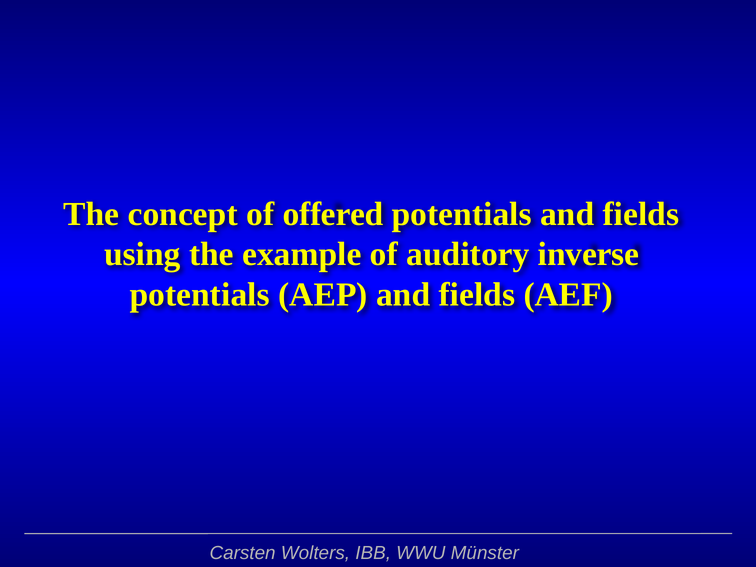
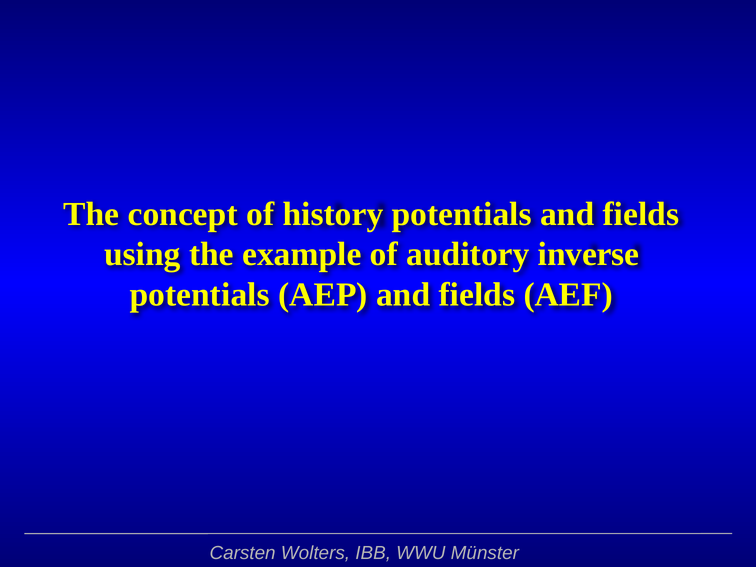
offered: offered -> history
